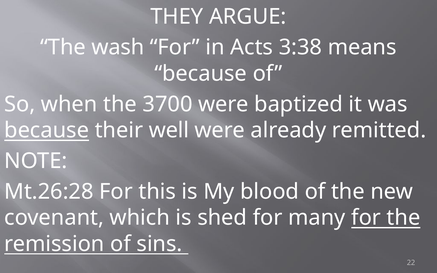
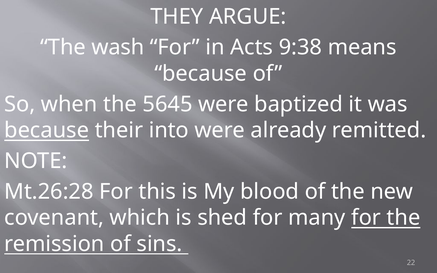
3:38: 3:38 -> 9:38
3700: 3700 -> 5645
well: well -> into
